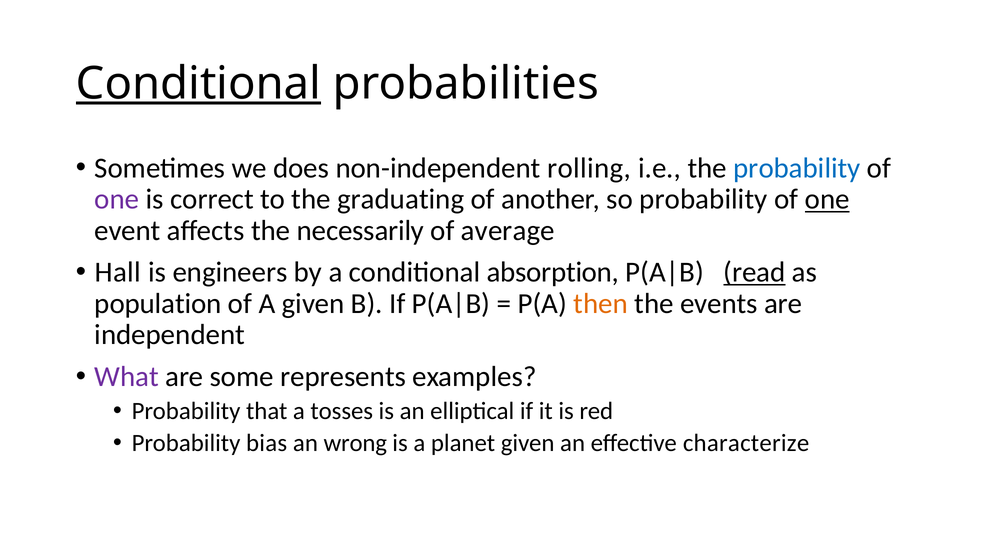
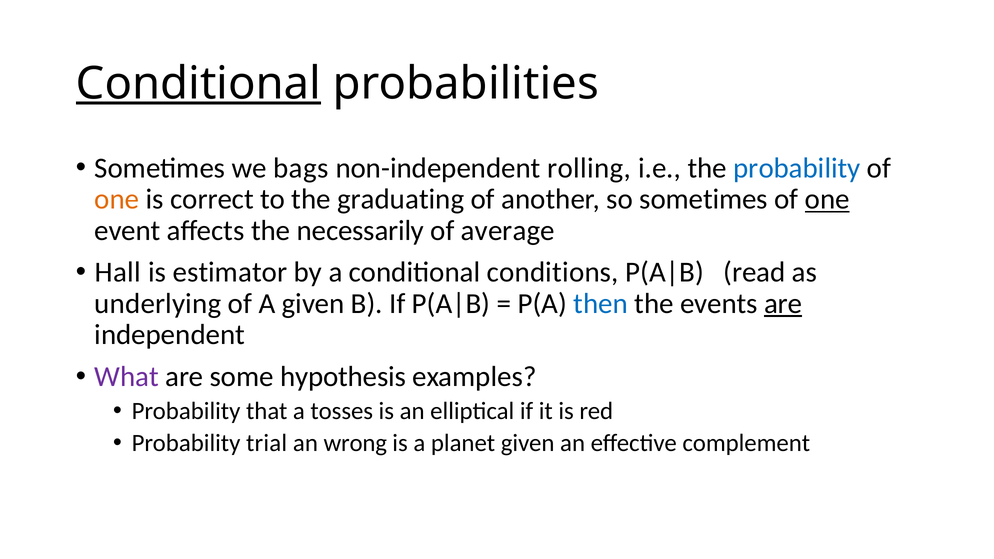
does: does -> bags
one at (117, 199) colour: purple -> orange
so probability: probability -> sometimes
engineers: engineers -> estimator
absorption: absorption -> conditions
read underline: present -> none
population: population -> underlying
then colour: orange -> blue
are at (783, 304) underline: none -> present
represents: represents -> hypothesis
bias: bias -> trial
characterize: characterize -> complement
